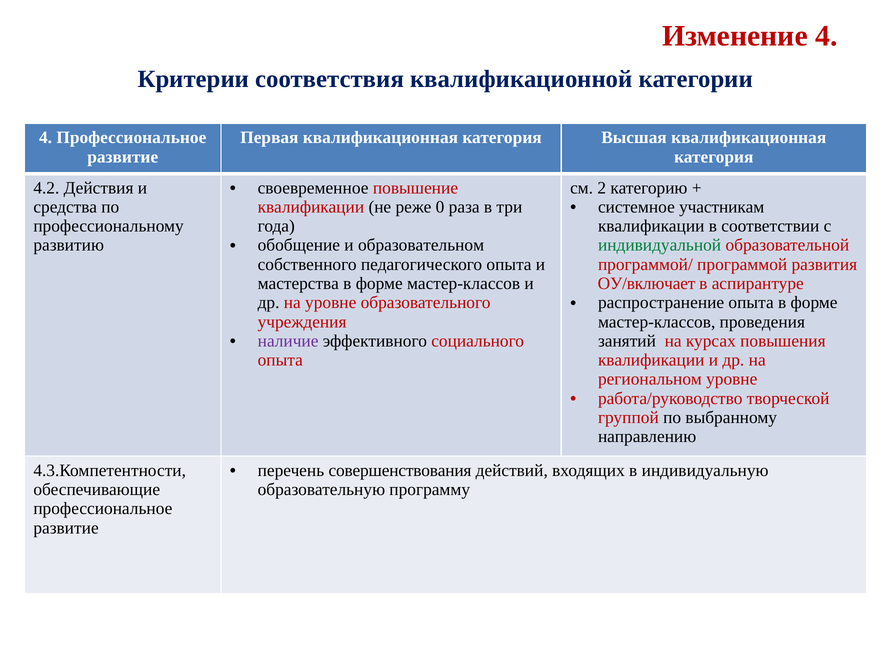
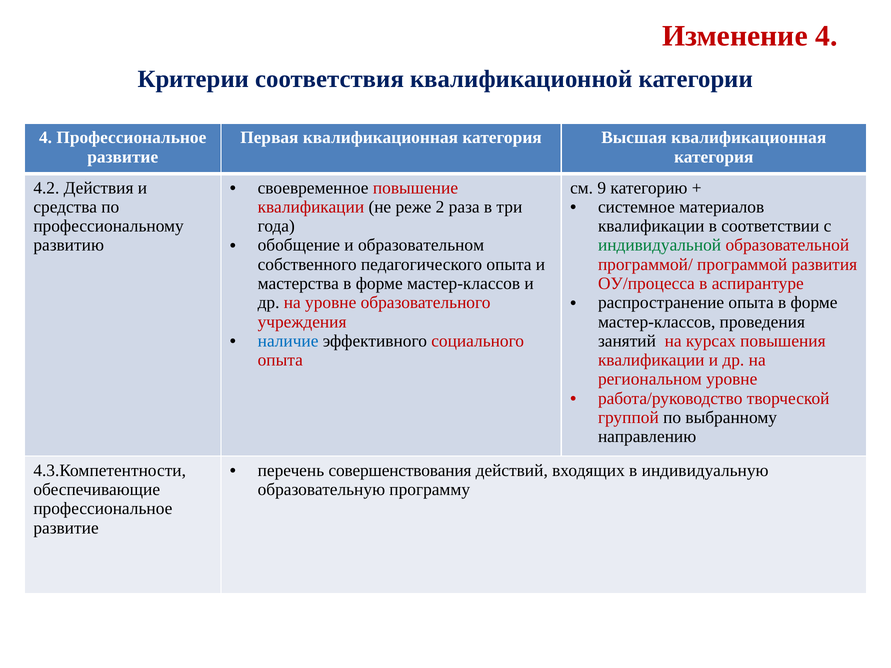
2: 2 -> 9
0: 0 -> 2
участникам: участникам -> материалов
ОУ/включает: ОУ/включает -> ОУ/процесса
наличие colour: purple -> blue
